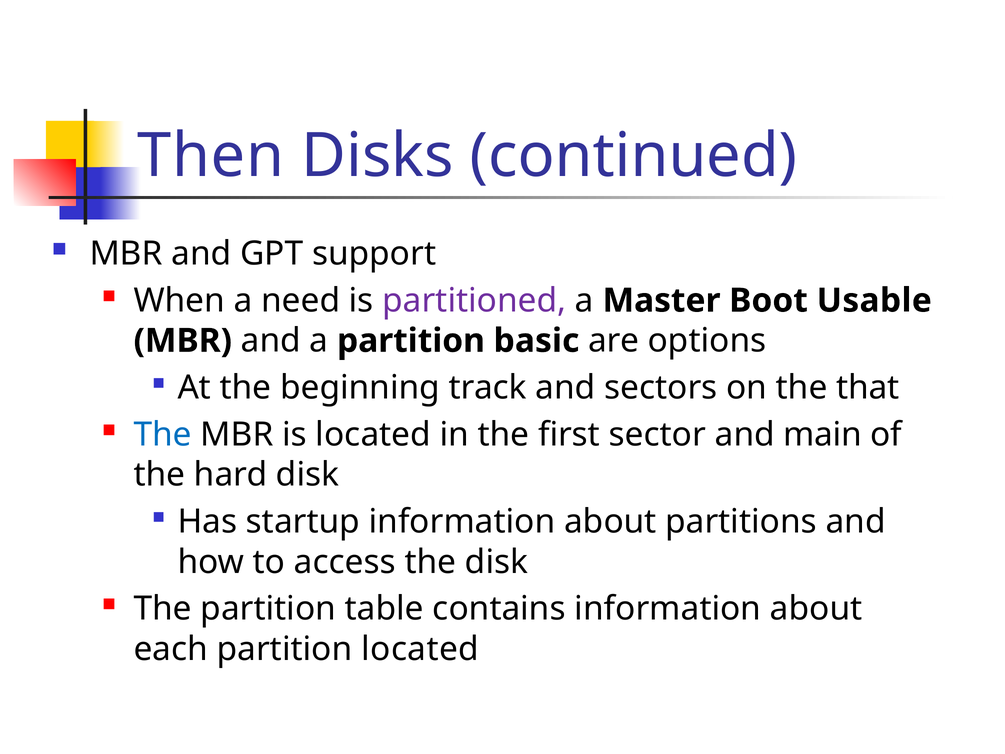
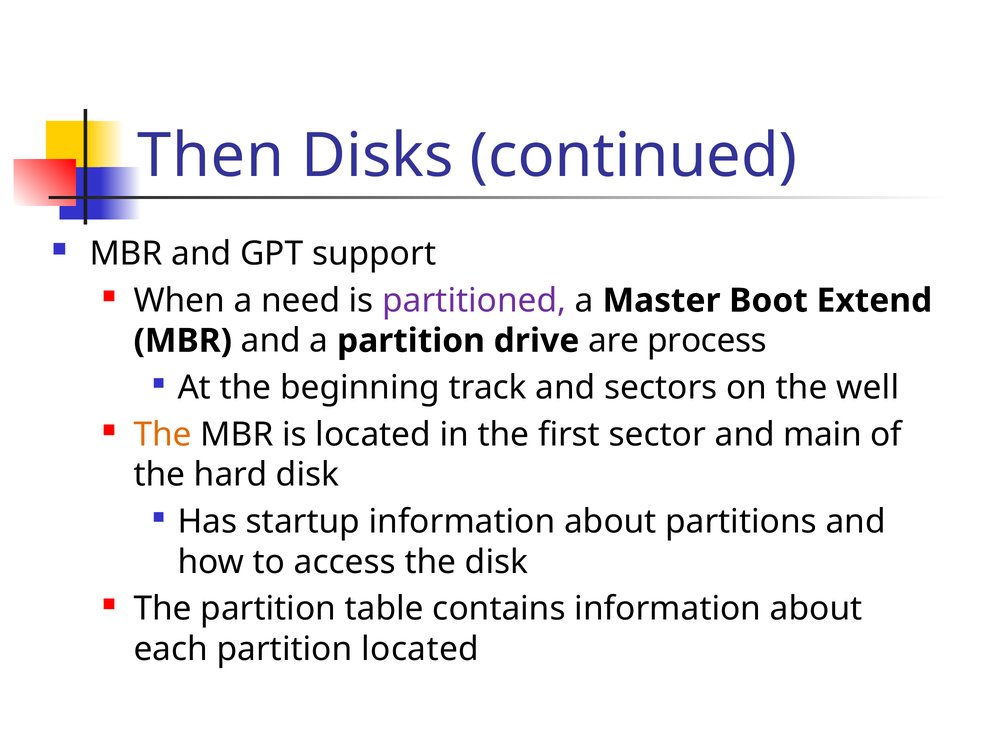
Usable: Usable -> Extend
basic: basic -> drive
options: options -> process
that: that -> well
The at (163, 434) colour: blue -> orange
